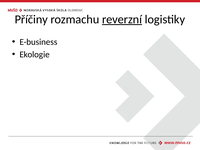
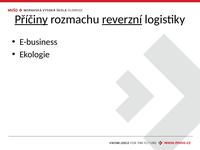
Příčiny underline: none -> present
